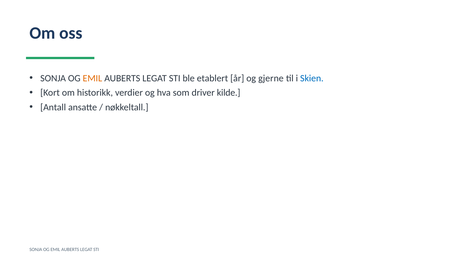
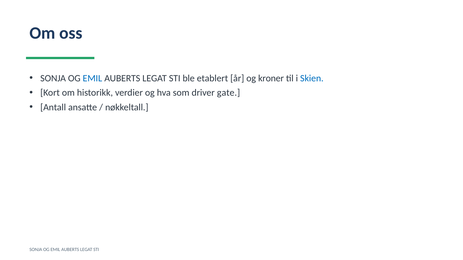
EMIL at (92, 78) colour: orange -> blue
gjerne: gjerne -> kroner
kilde: kilde -> gate
